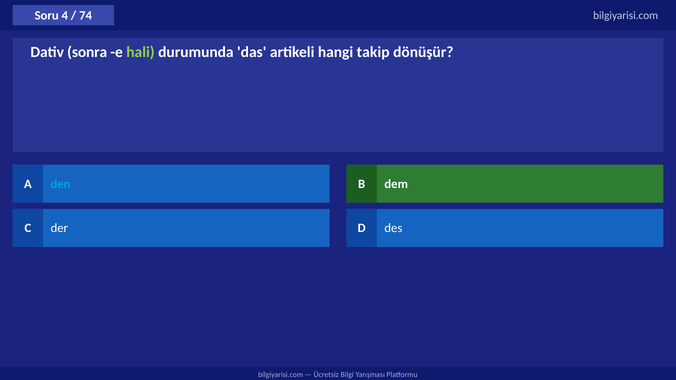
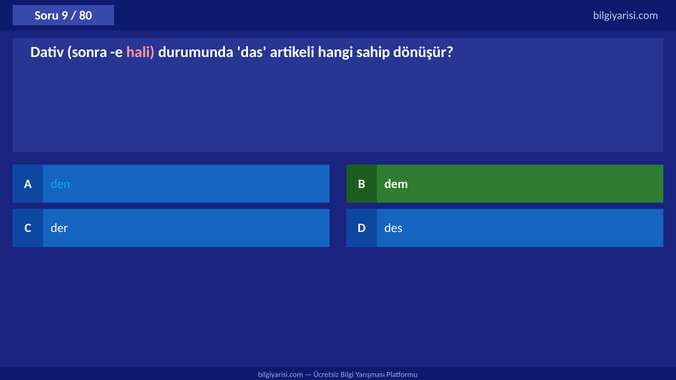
4: 4 -> 9
74: 74 -> 80
hali colour: light green -> pink
takip: takip -> sahip
